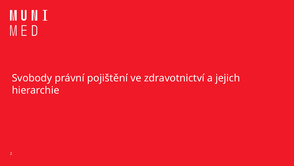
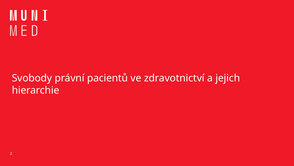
pojištění: pojištění -> pacientů
